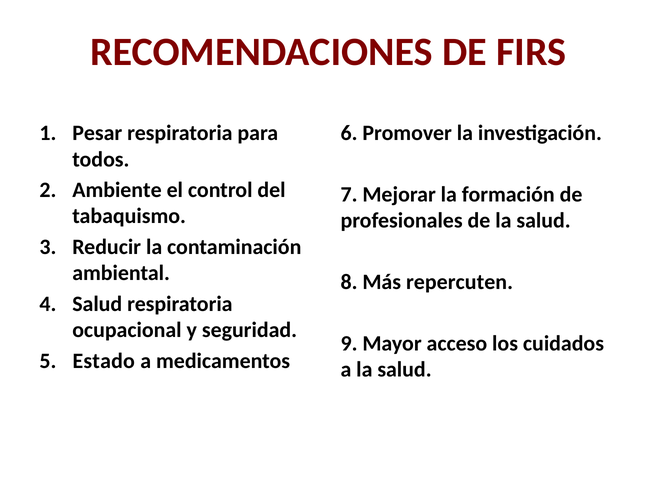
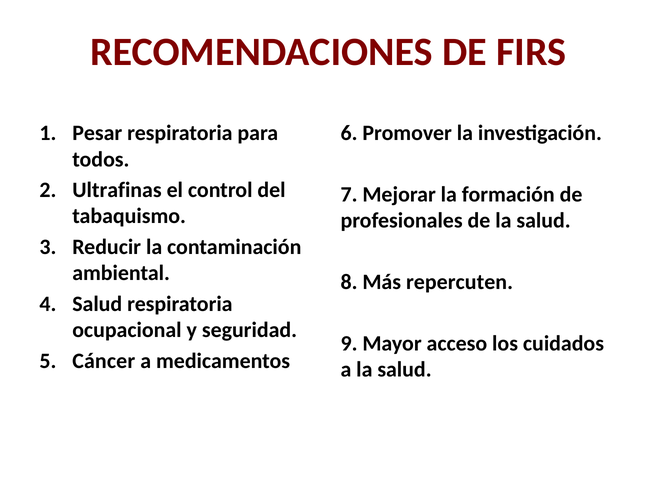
Ambiente: Ambiente -> Ultrafinas
Estado: Estado -> Cáncer
